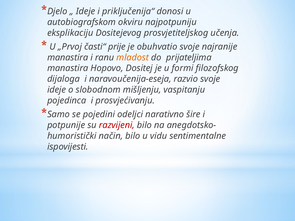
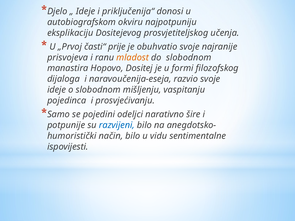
manastira at (68, 58): manastira -> prisvojeva
do prijateljima: prijateljima -> slobodnom
razvijeni colour: red -> blue
